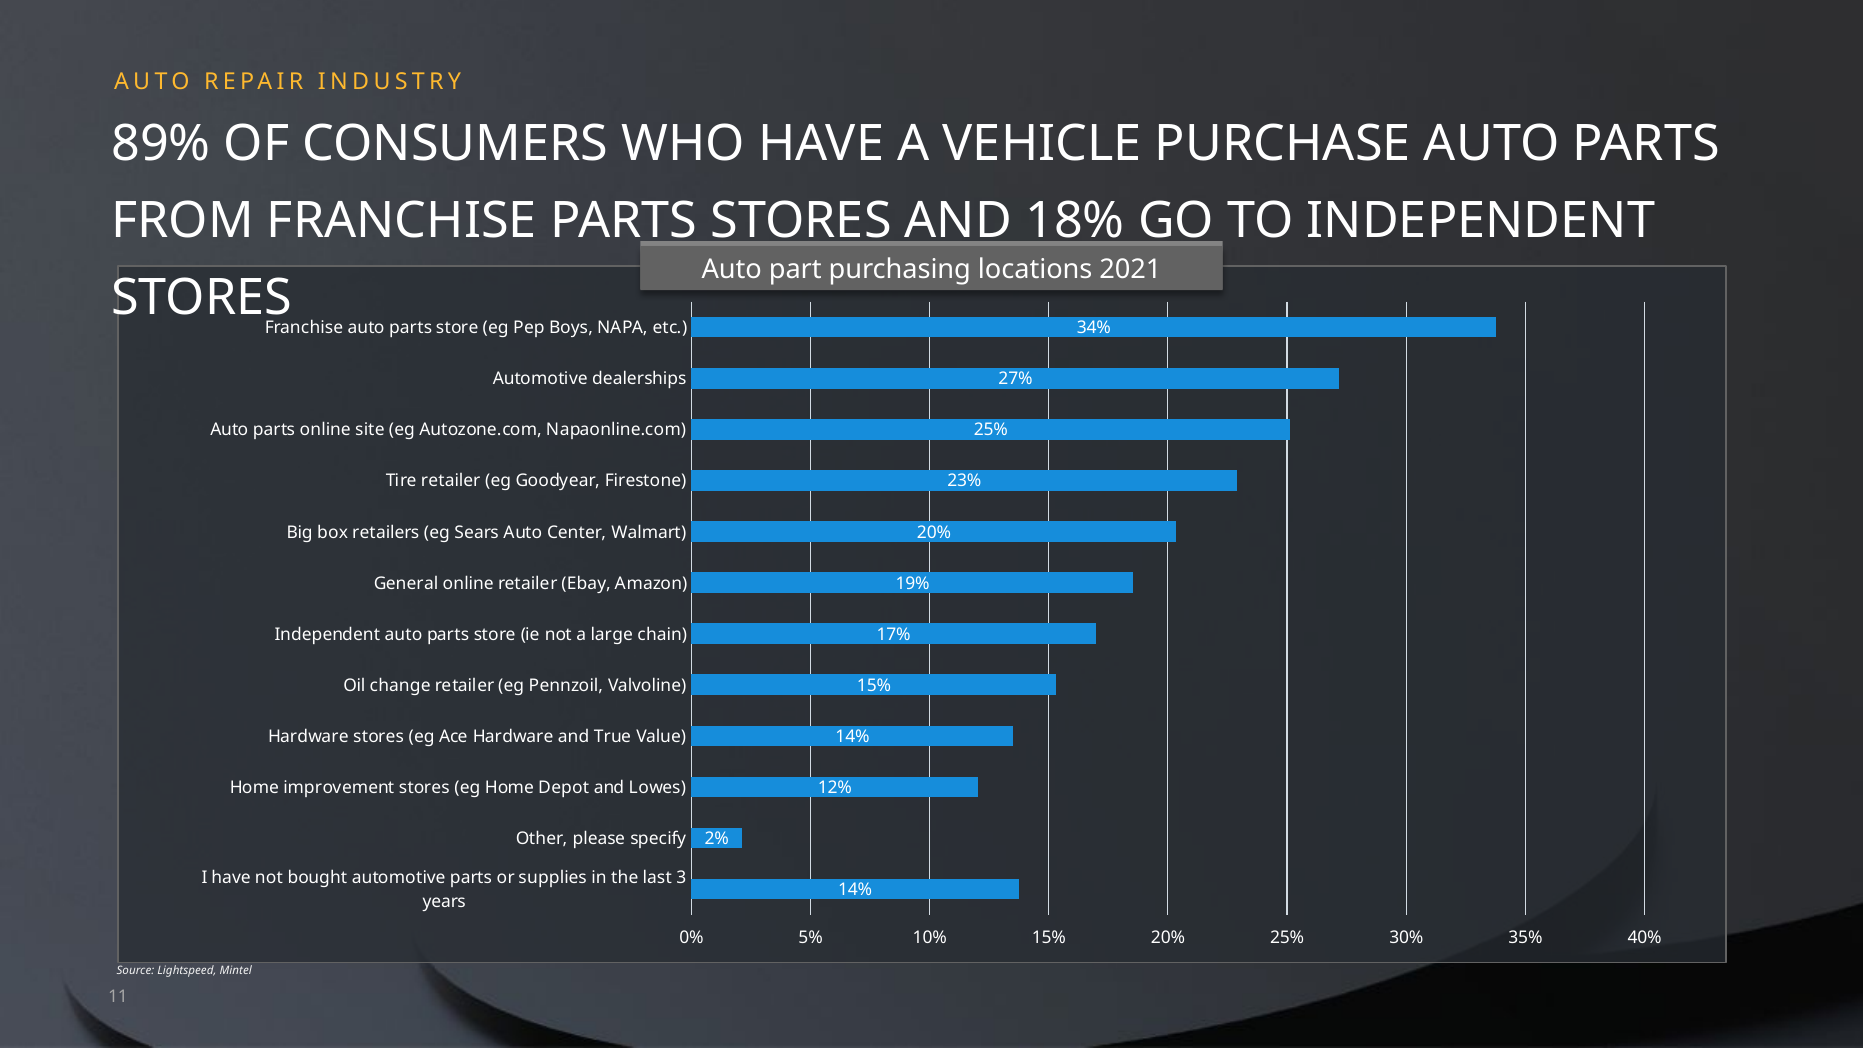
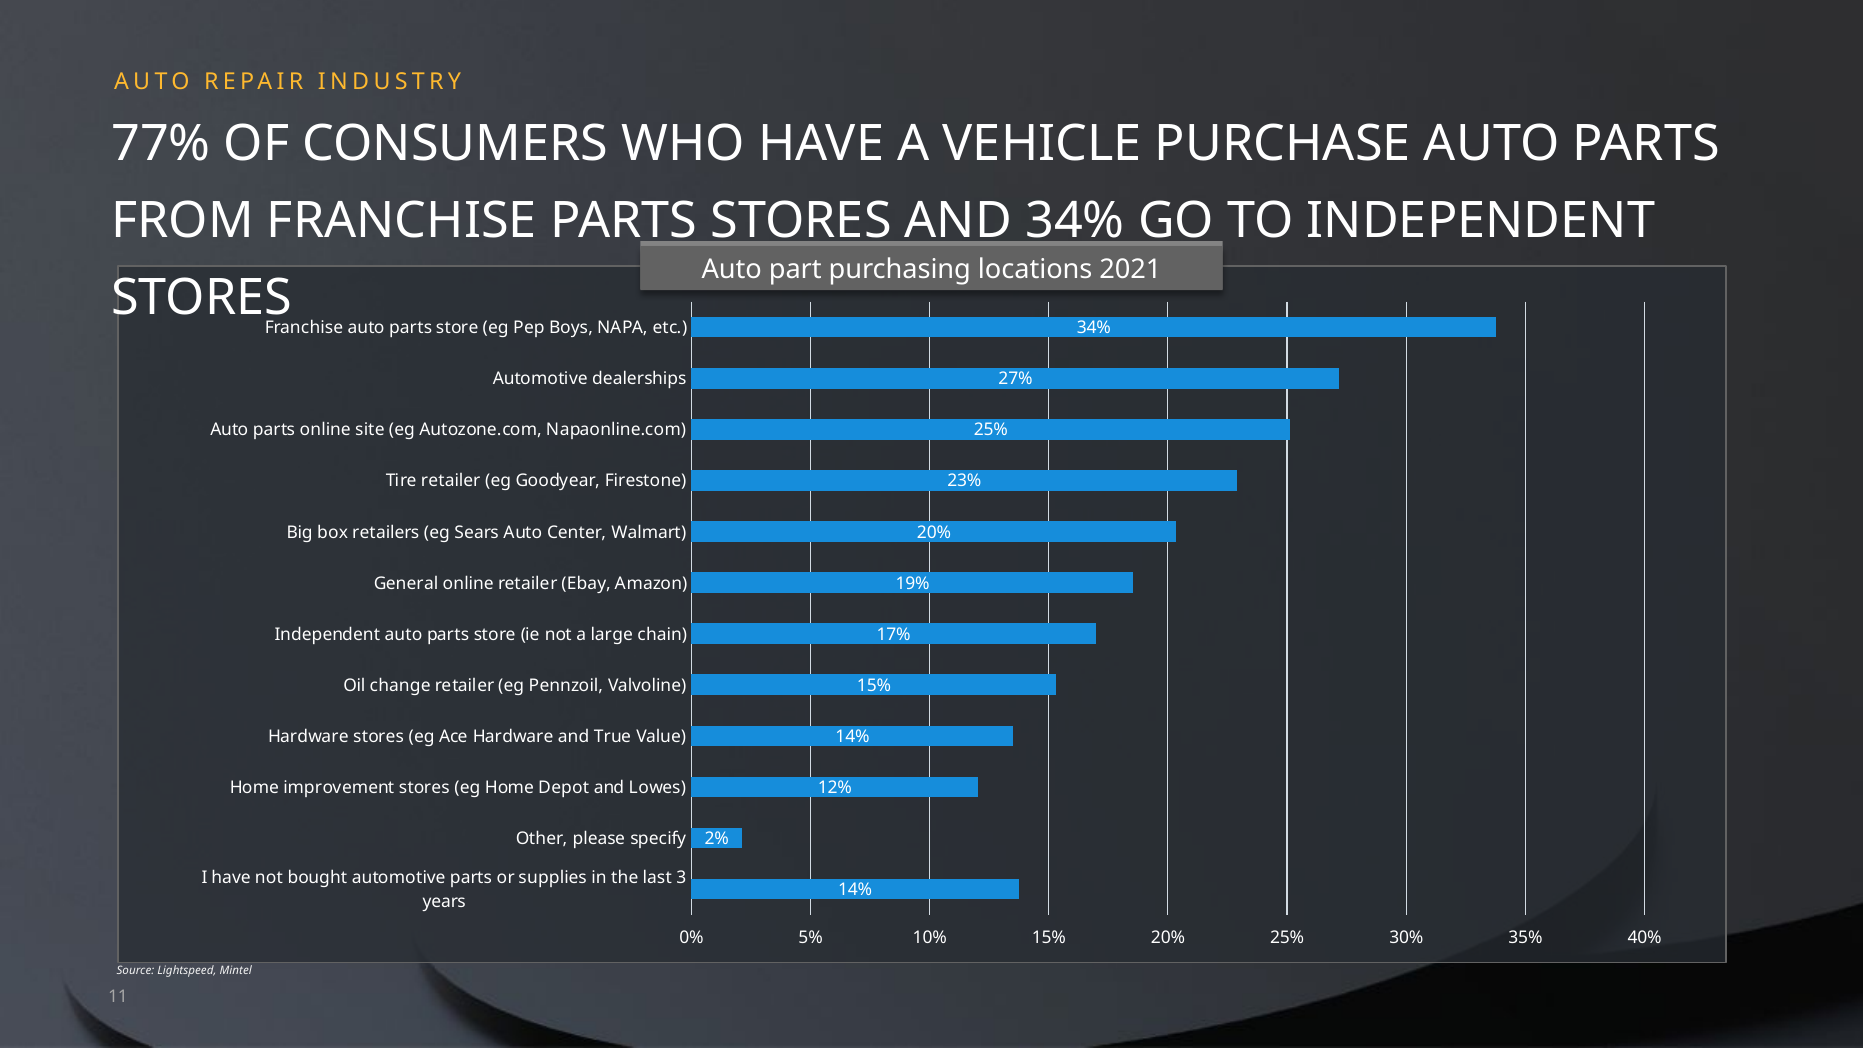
89%: 89% -> 77%
AND 18%: 18% -> 34%
